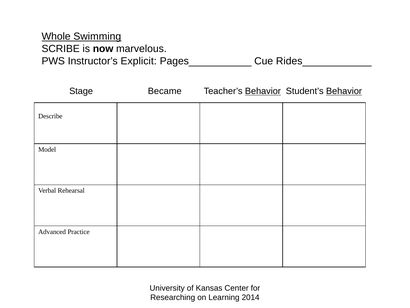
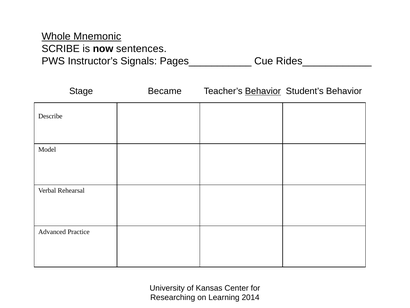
Swimming: Swimming -> Mnemonic
marvelous: marvelous -> sentences
Explicit: Explicit -> Signals
Behavior at (344, 91) underline: present -> none
